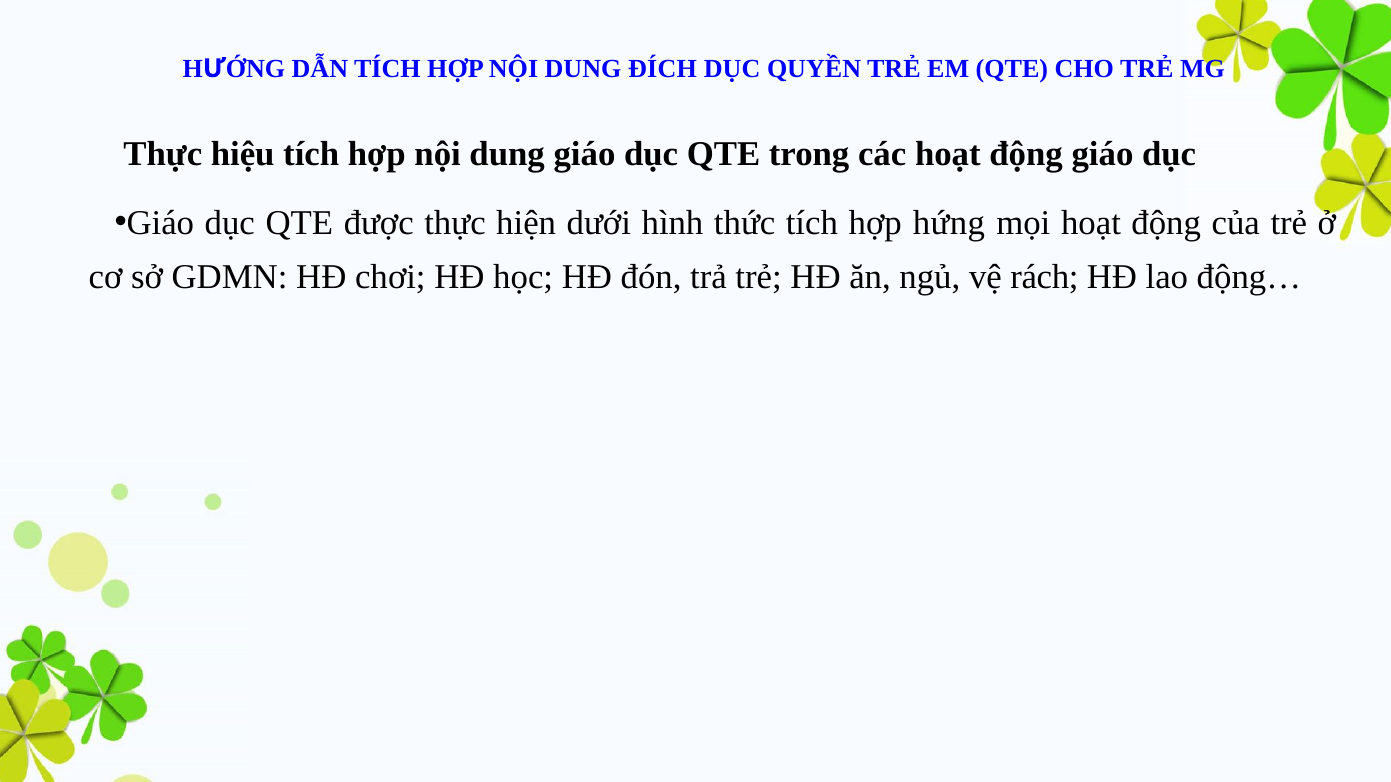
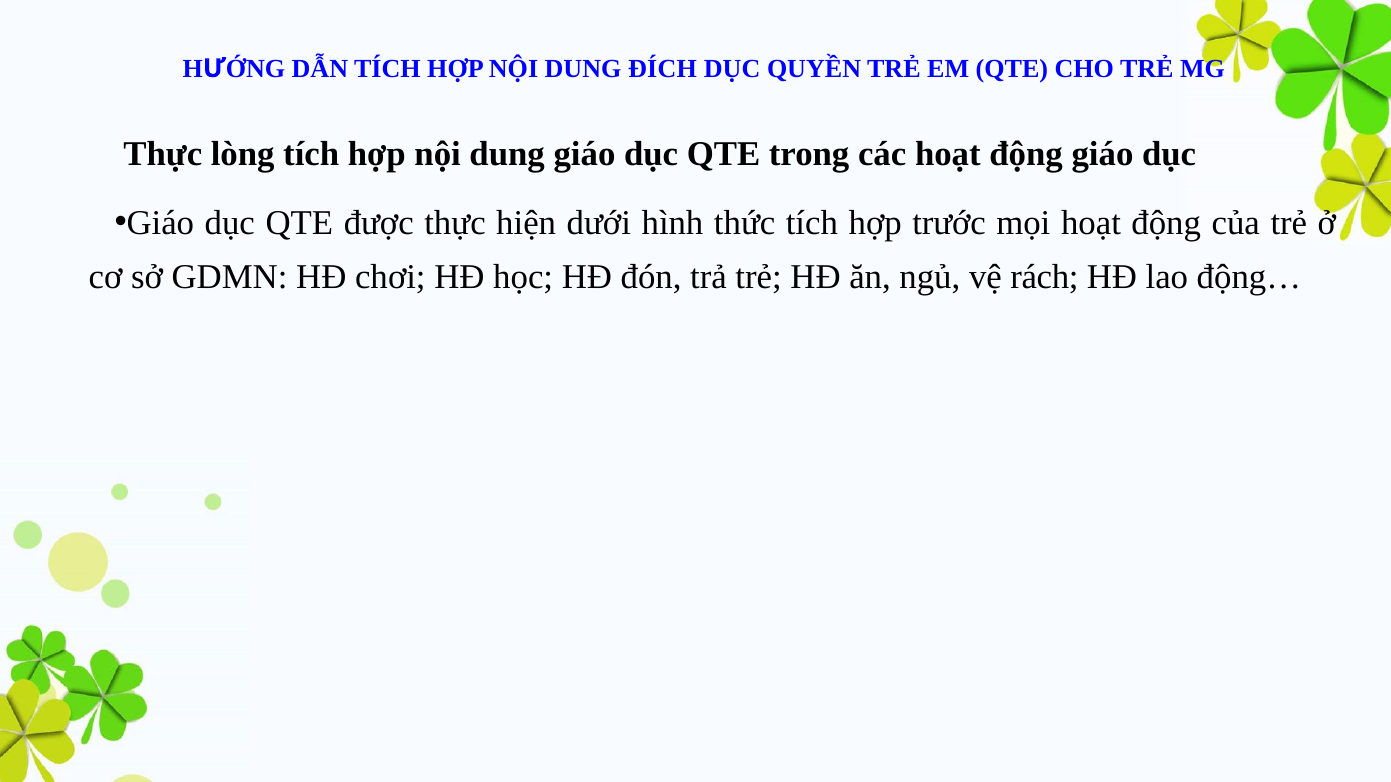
hiệu: hiệu -> lòng
hứng: hứng -> trước
